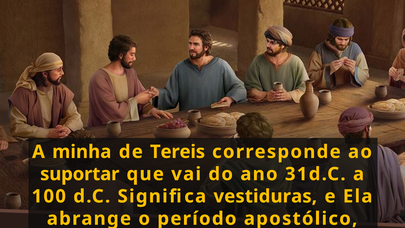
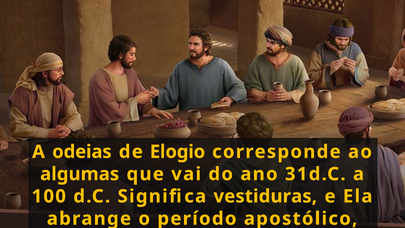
minha: minha -> odeias
Tereis: Tereis -> Elogio
suportar: suportar -> algumas
